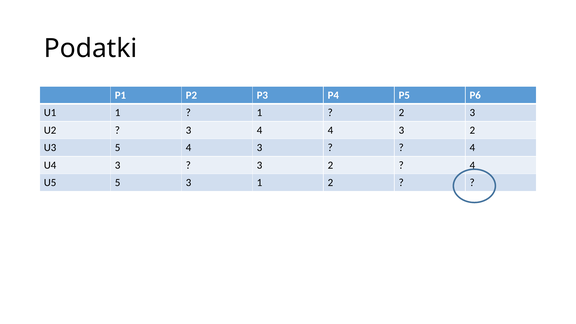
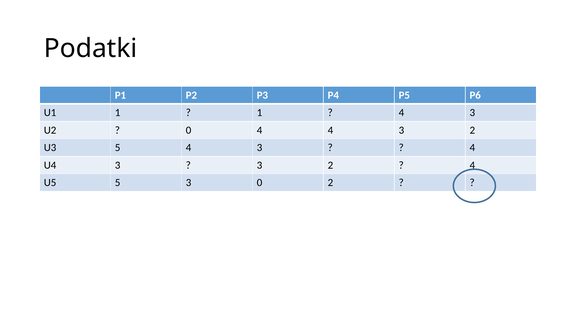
2 at (401, 113): 2 -> 4
3 at (189, 130): 3 -> 0
3 1: 1 -> 0
